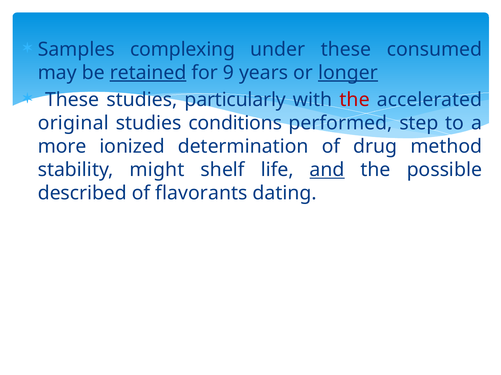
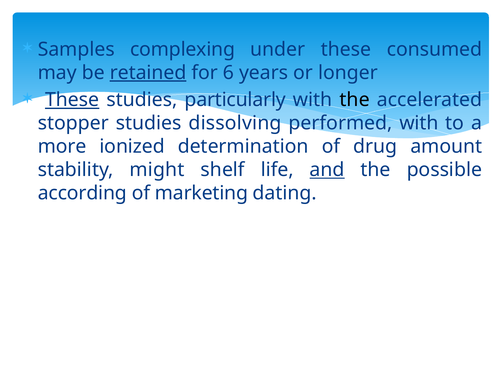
9: 9 -> 6
longer underline: present -> none
These at (72, 100) underline: none -> present
the at (355, 100) colour: red -> black
original: original -> stopper
conditions: conditions -> dissolving
performed step: step -> with
method: method -> amount
described: described -> according
flavorants: flavorants -> marketing
